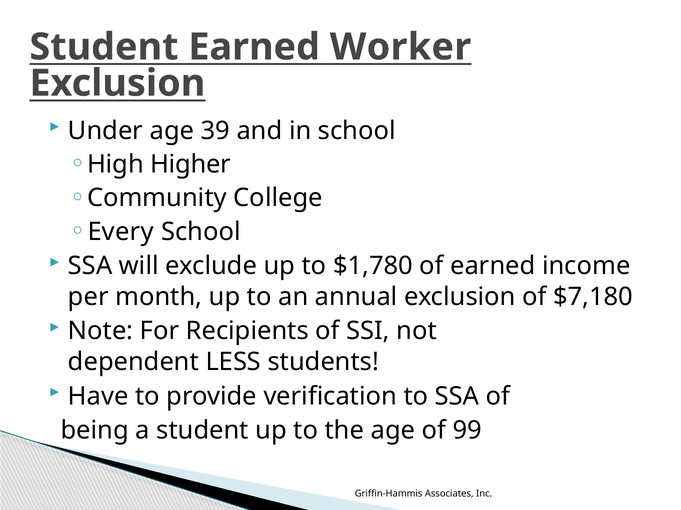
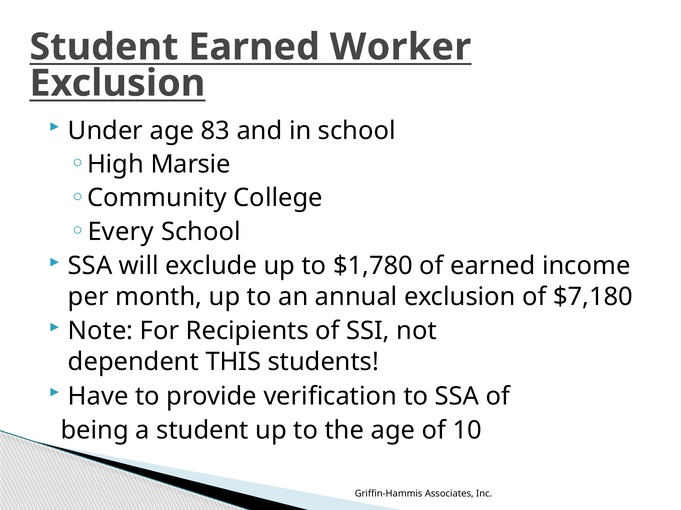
39: 39 -> 83
Higher: Higher -> Marsie
LESS: LESS -> THIS
99: 99 -> 10
